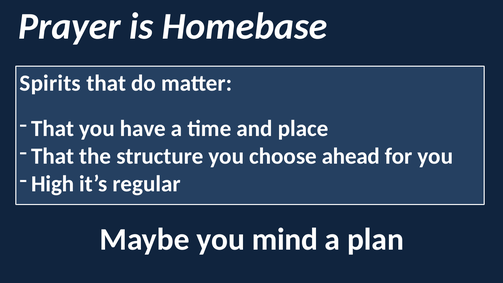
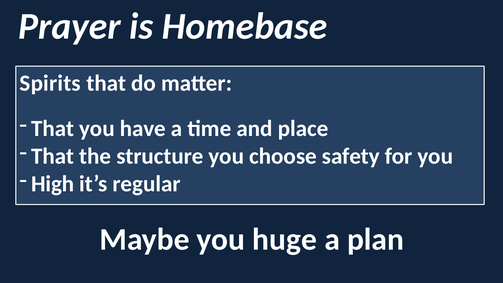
ahead: ahead -> safety
mind: mind -> huge
